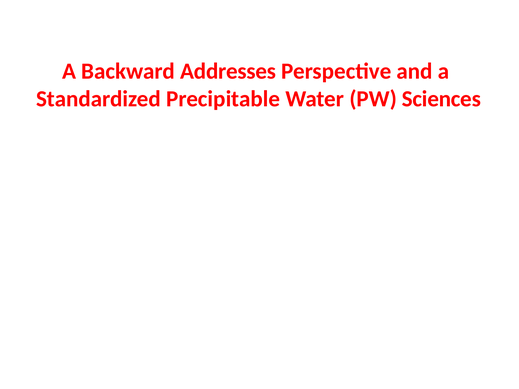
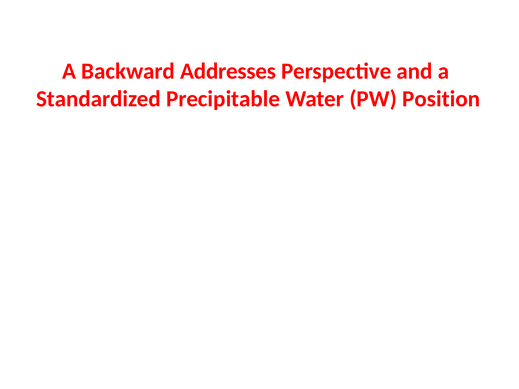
Sciences: Sciences -> Position
